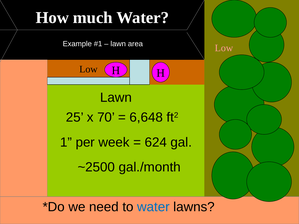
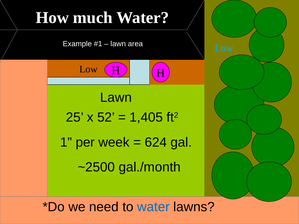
Low at (224, 48) colour: pink -> light blue
70: 70 -> 52
6,648: 6,648 -> 1,405
